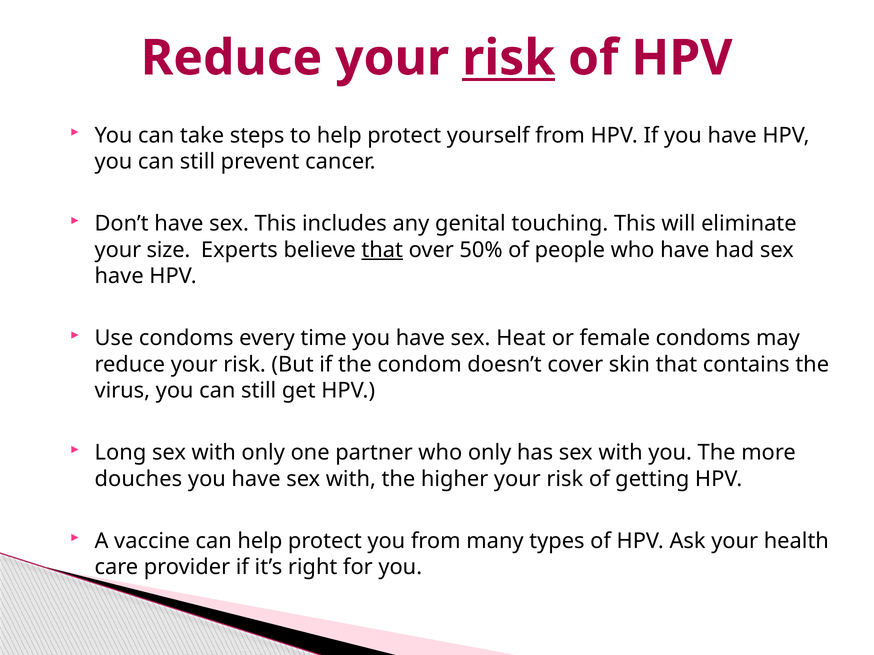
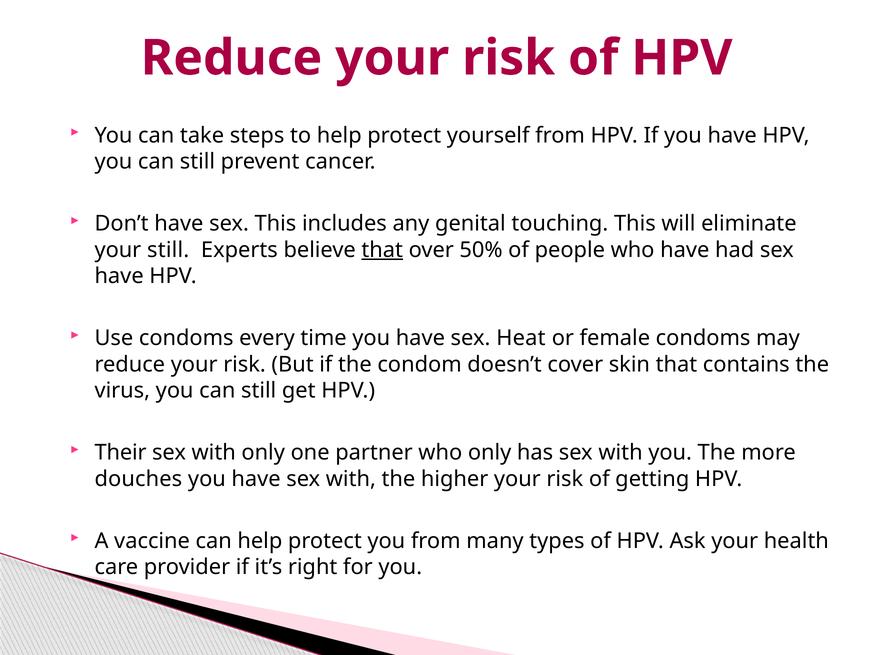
risk at (509, 58) underline: present -> none
your size: size -> still
Long: Long -> Their
